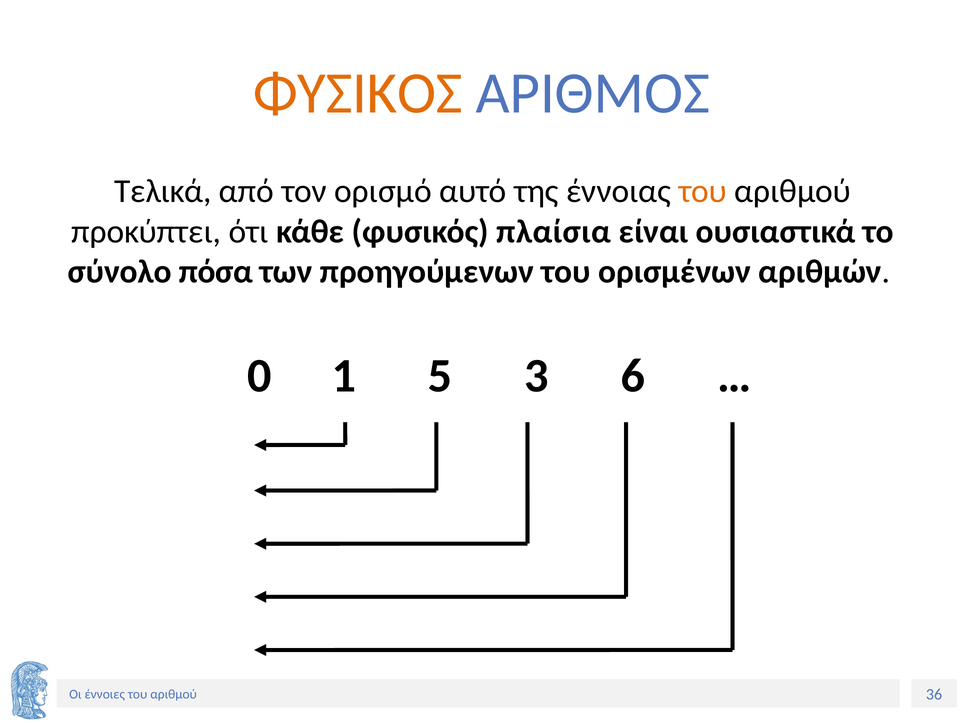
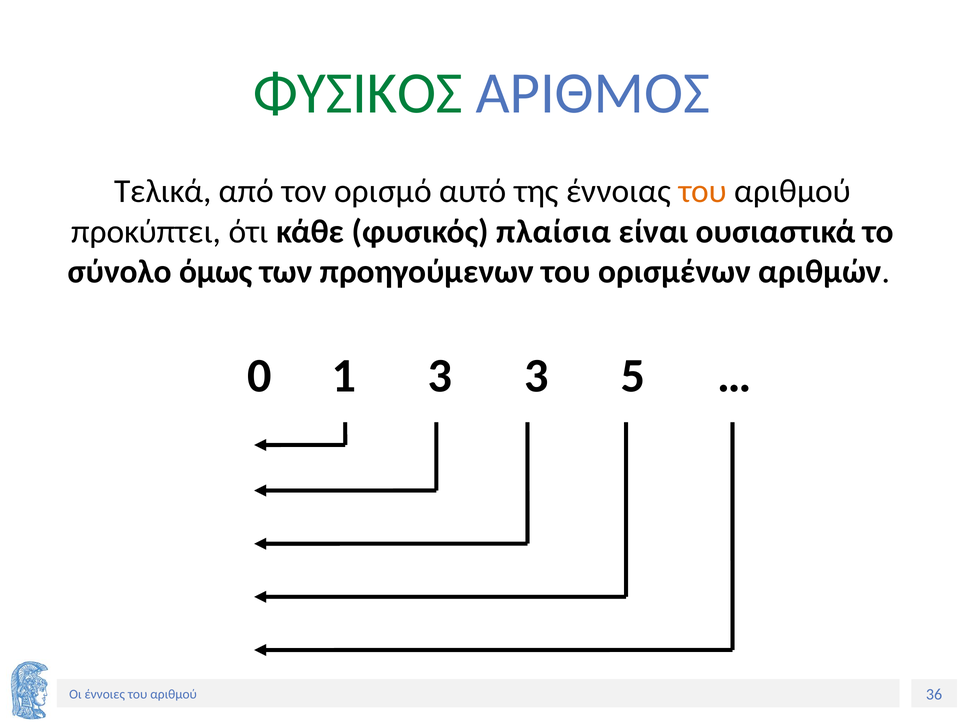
ΦΥΣΙΚΟΣ colour: orange -> green
πόσα: πόσα -> όμως
1 5: 5 -> 3
6: 6 -> 5
